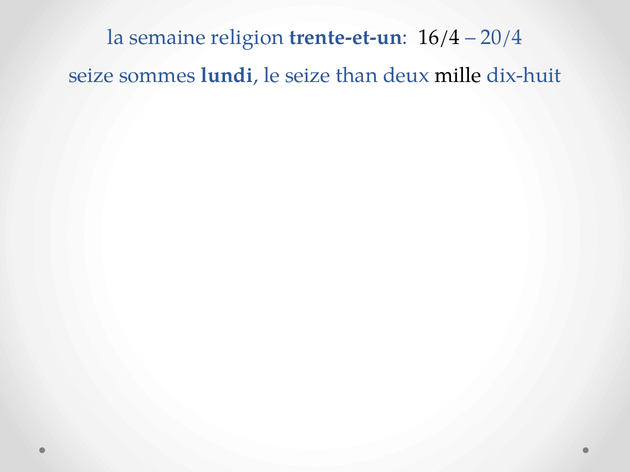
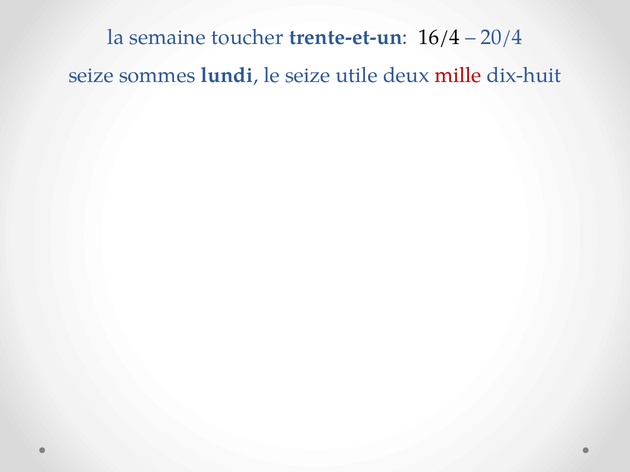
religion: religion -> toucher
than: than -> utile
mille colour: black -> red
